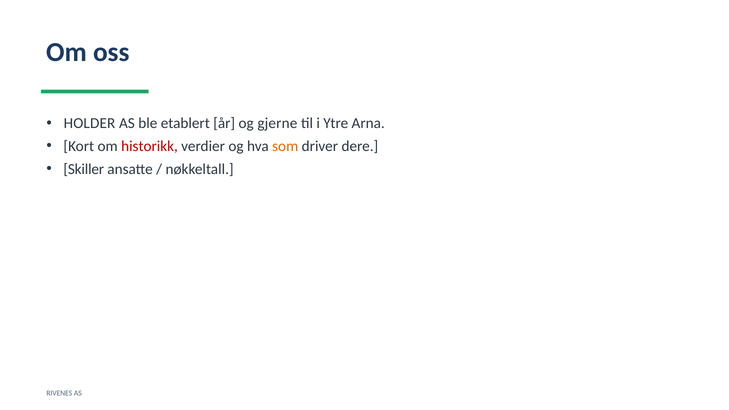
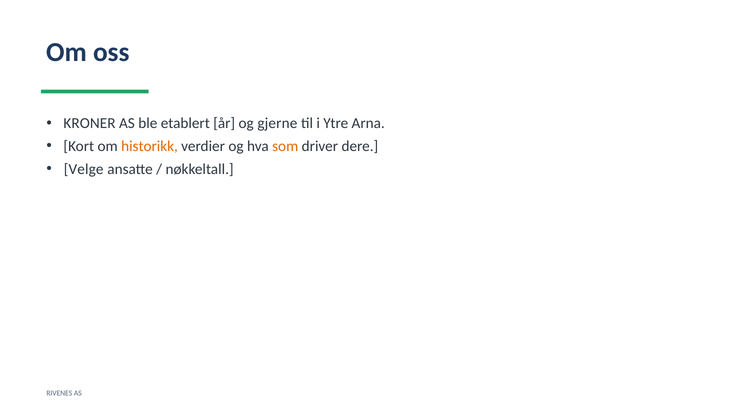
HOLDER: HOLDER -> KRONER
historikk colour: red -> orange
Skiller: Skiller -> Velge
